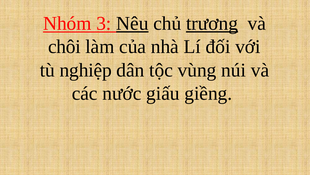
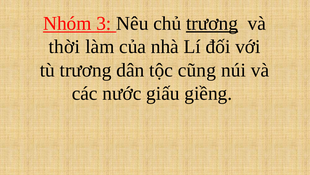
Nêu underline: present -> none
chôi: chôi -> thời
tù nghiệp: nghiệp -> trương
vùng: vùng -> cũng
